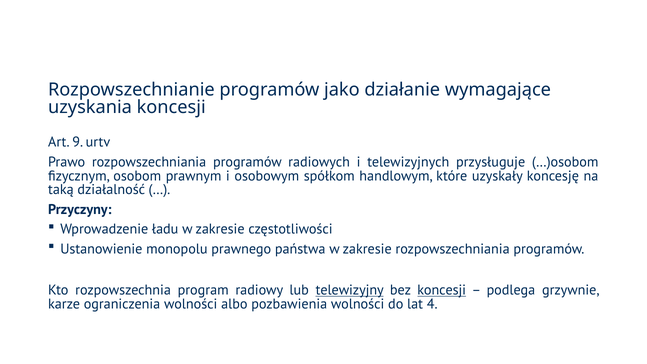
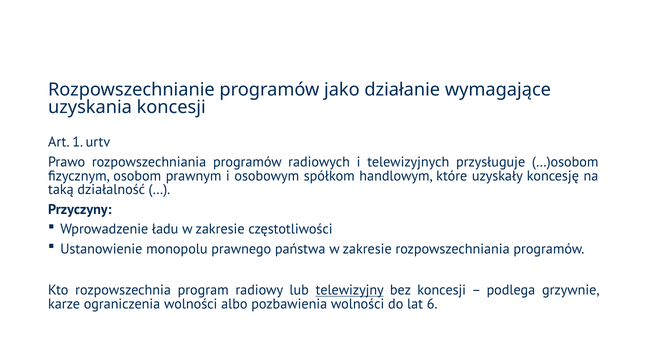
9: 9 -> 1
koncesji at (442, 290) underline: present -> none
4: 4 -> 6
